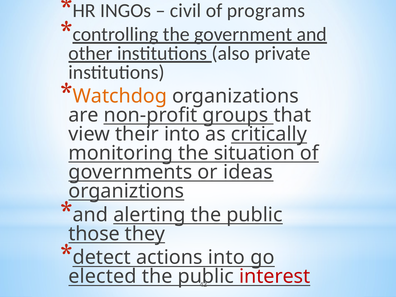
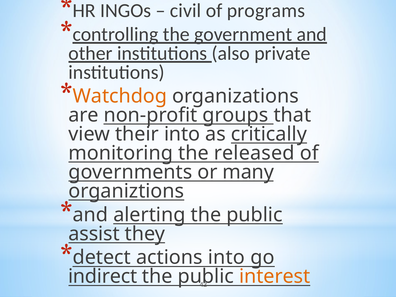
situation: situation -> released
ideas: ideas -> many
those: those -> assist
elected: elected -> indirect
interest colour: red -> orange
